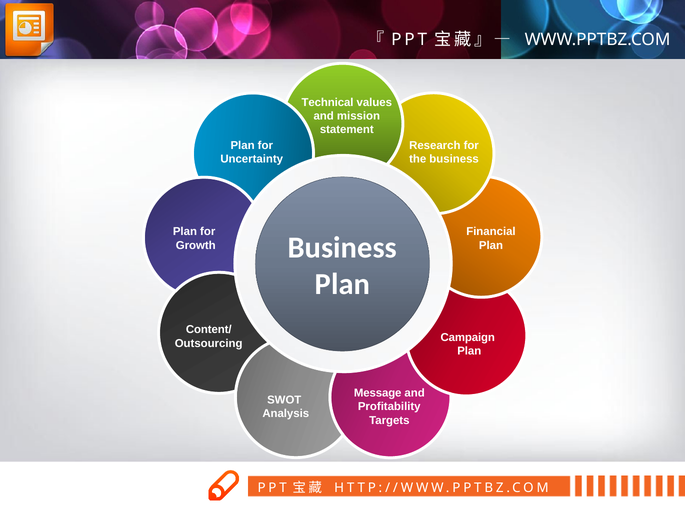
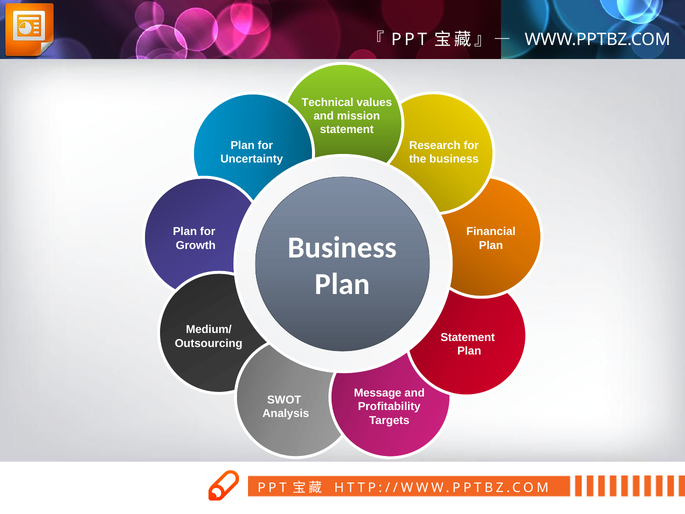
Content/: Content/ -> Medium/
Campaign at (468, 337): Campaign -> Statement
